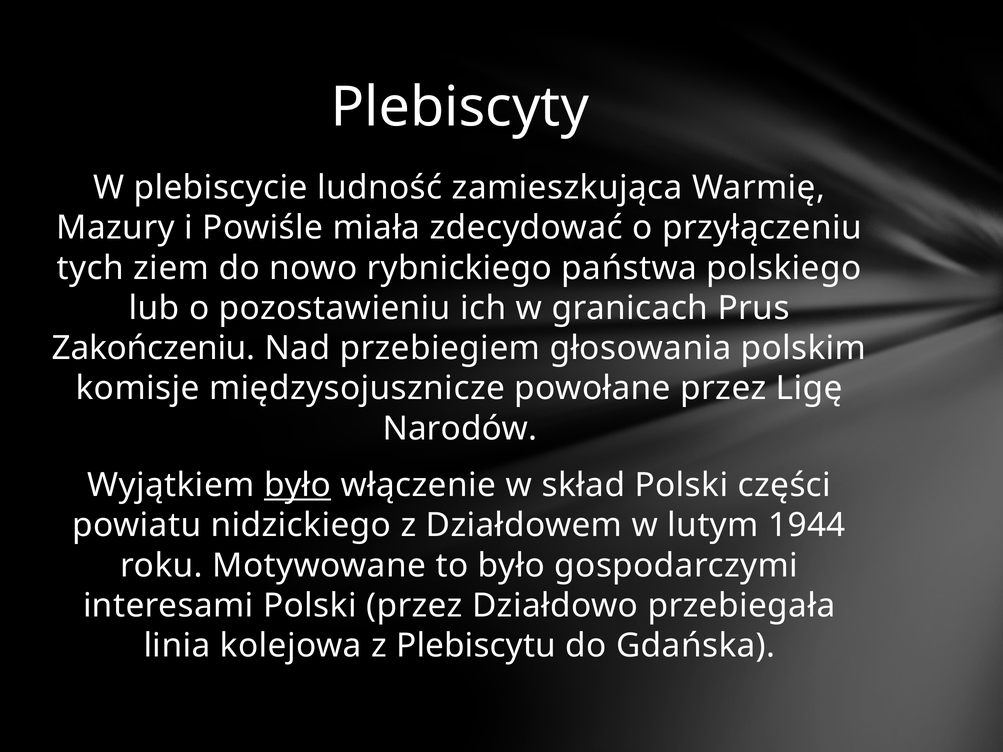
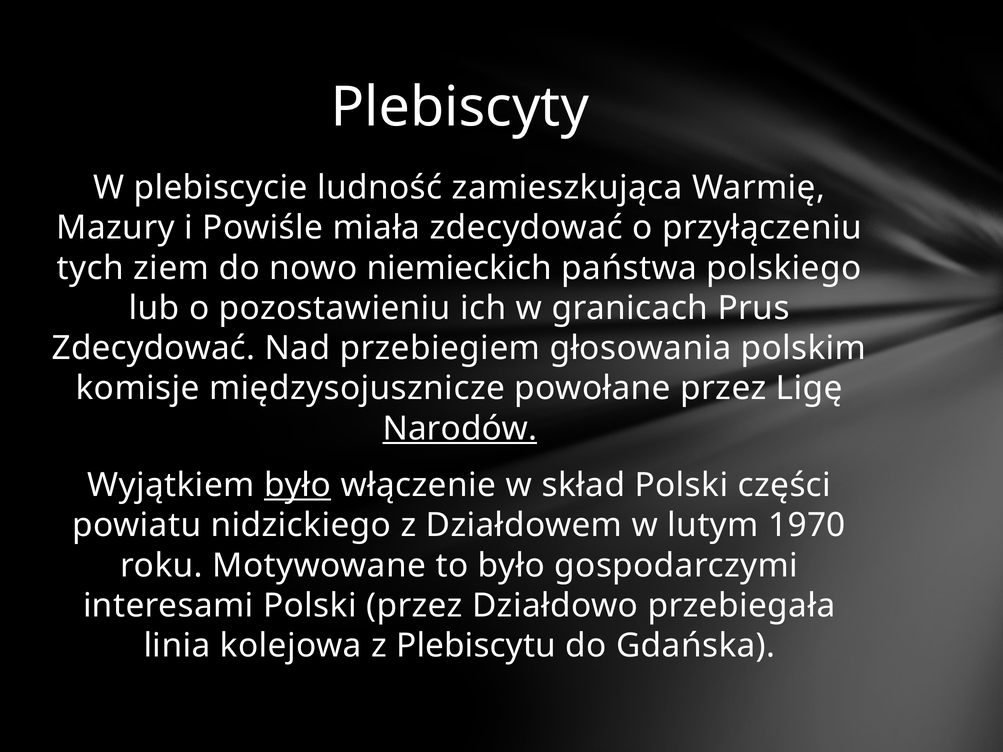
rybnickiego: rybnickiego -> niemieckich
Zakończeniu at (154, 348): Zakończeniu -> Zdecydować
Narodów underline: none -> present
1944: 1944 -> 1970
